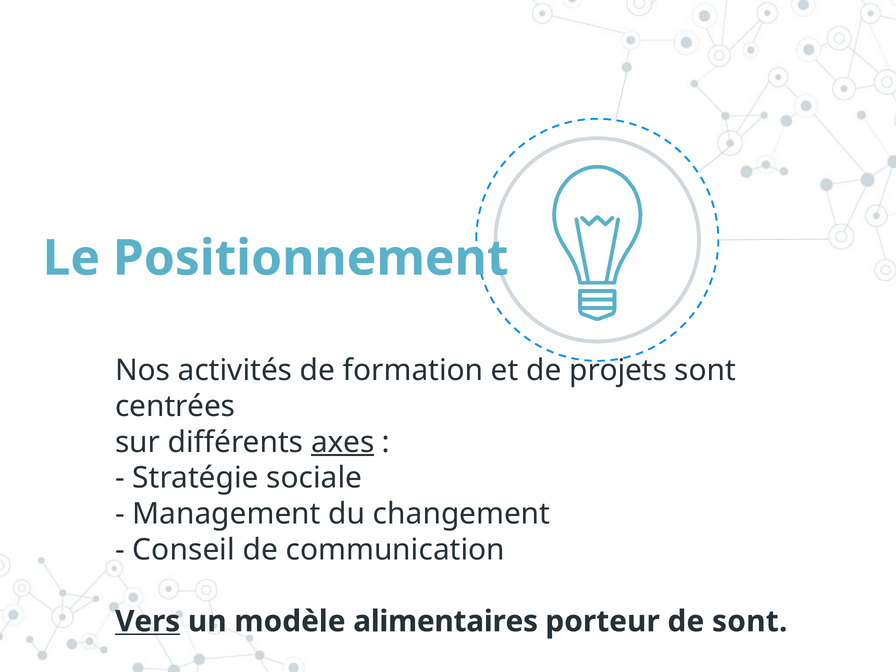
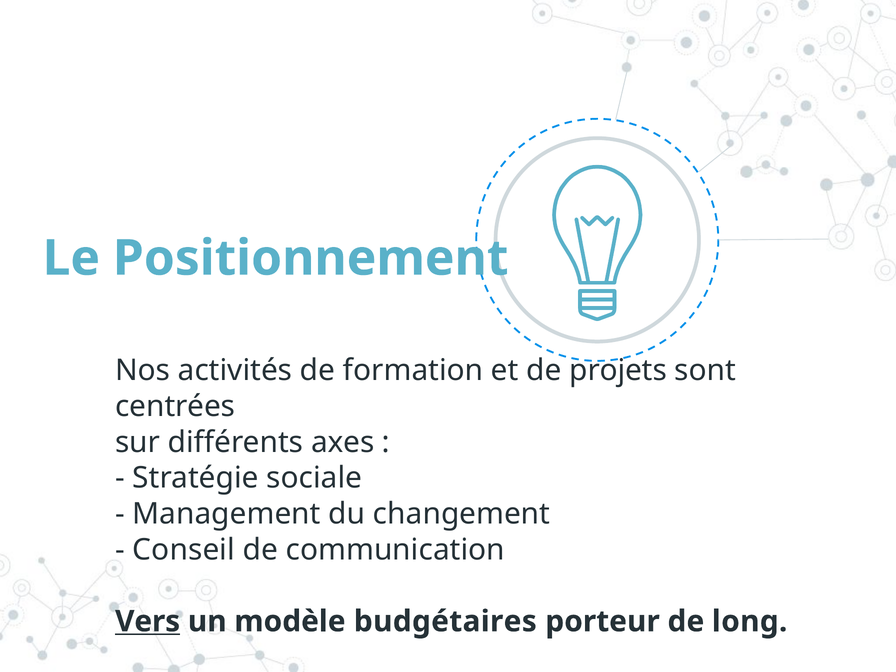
axes underline: present -> none
alimentaires: alimentaires -> budgétaires
de sont: sont -> long
